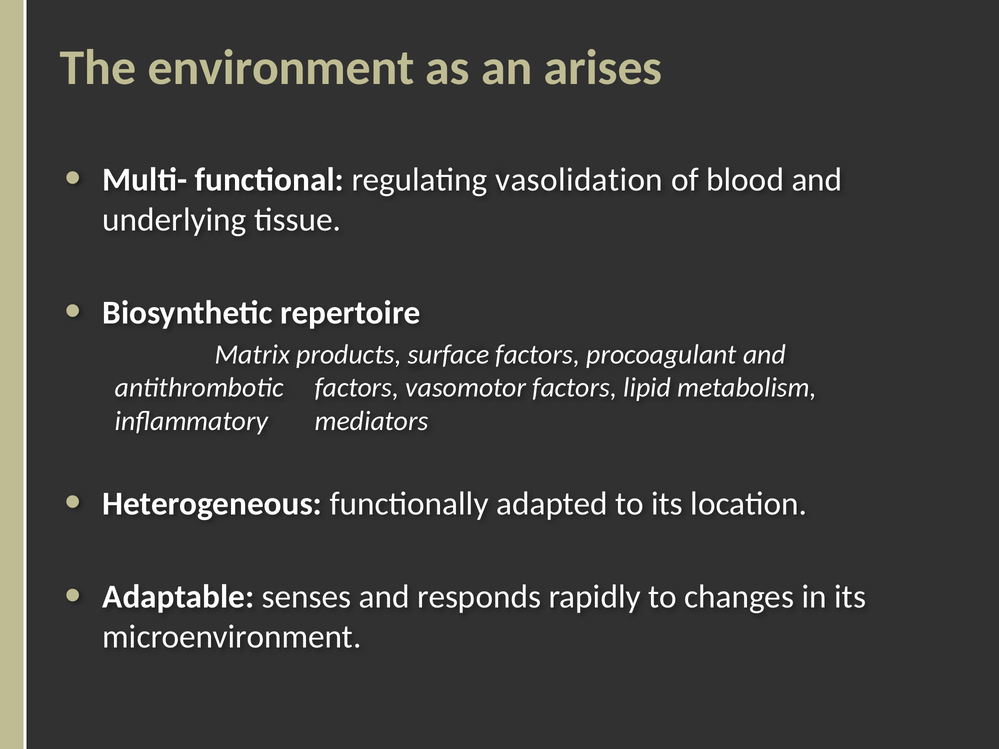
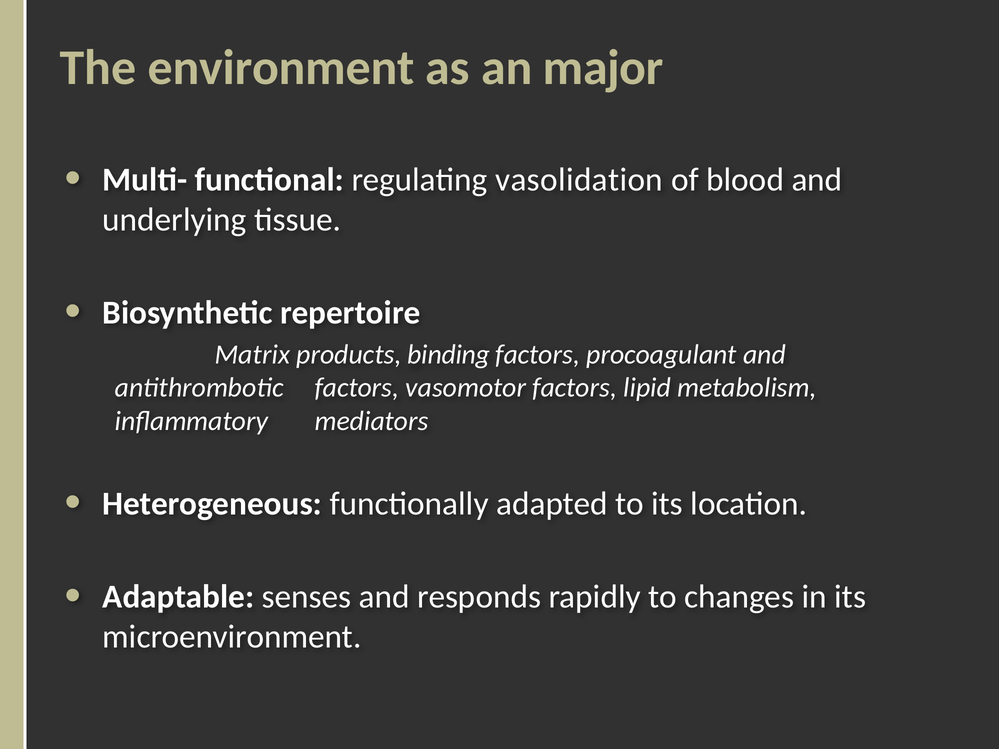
arises: arises -> major
surface: surface -> binding
